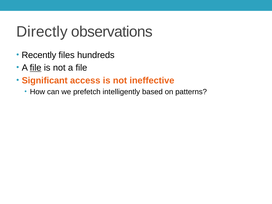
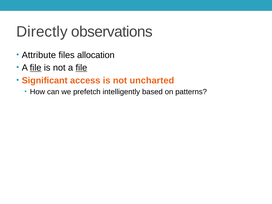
Recently: Recently -> Attribute
hundreds: hundreds -> allocation
file at (81, 68) underline: none -> present
ineffective: ineffective -> uncharted
